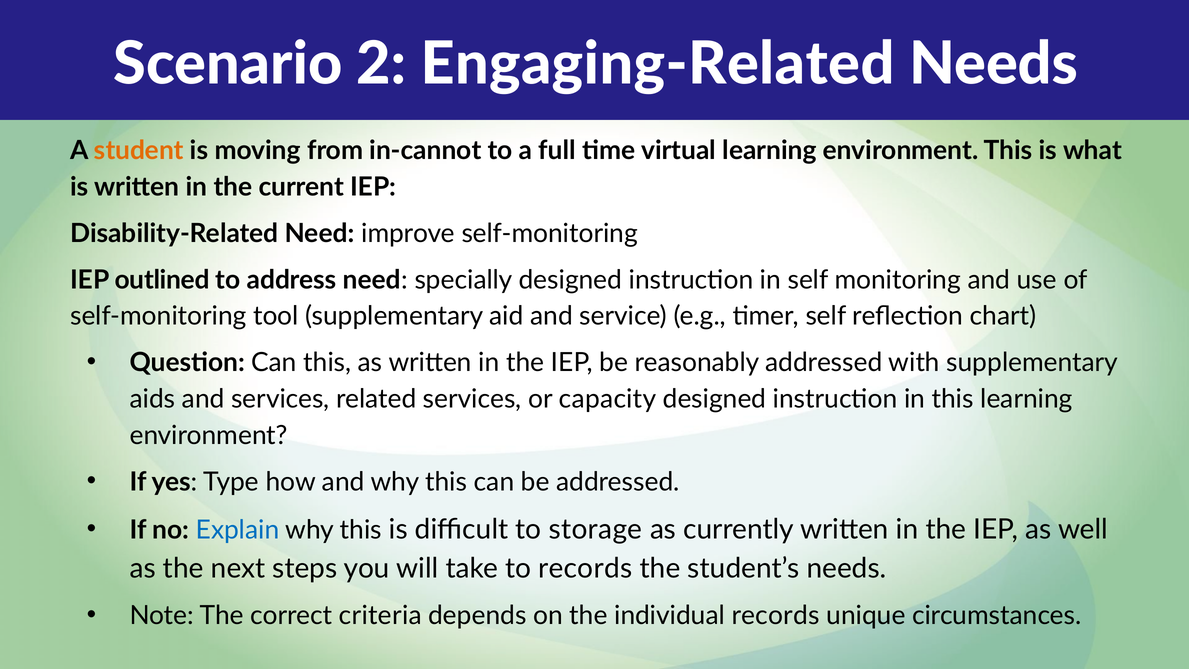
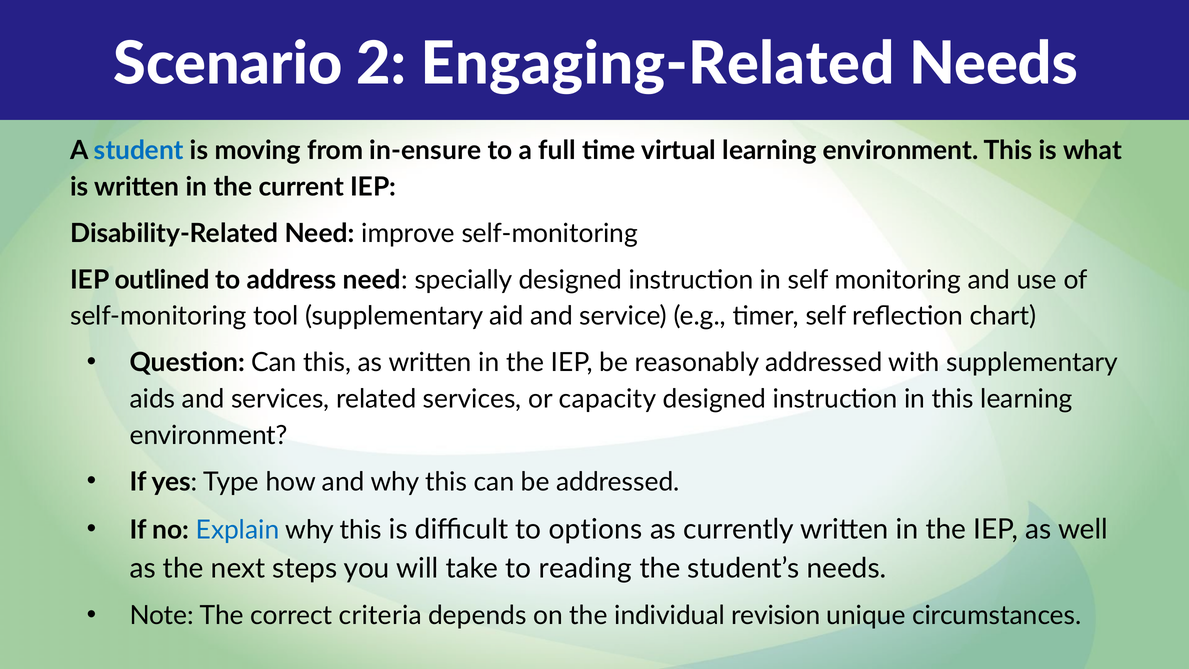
student colour: orange -> blue
in-cannot: in-cannot -> in-ensure
storage: storage -> options
to records: records -> reading
individual records: records -> revision
